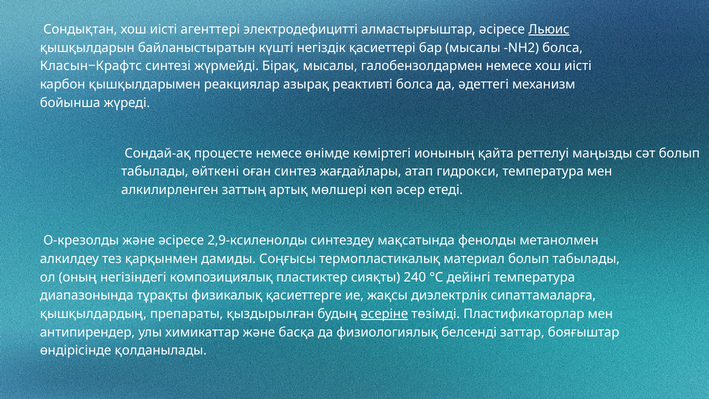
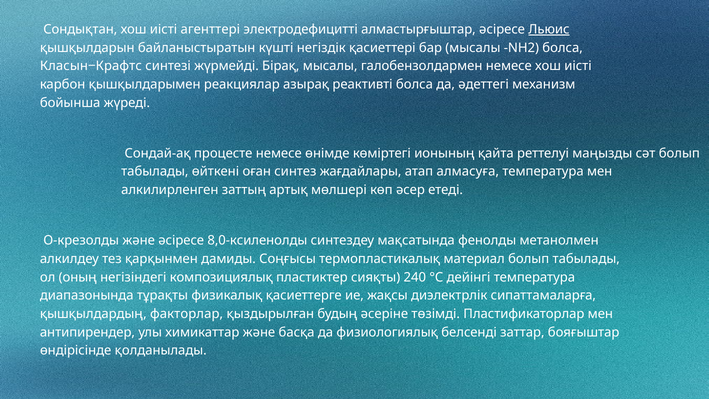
гидрокси: гидрокси -> алмасуға
2,9-ксиленолды: 2,9-ксиленолды -> 8,0-ксиленолды
препараты: препараты -> факторлар
әсеріне underline: present -> none
